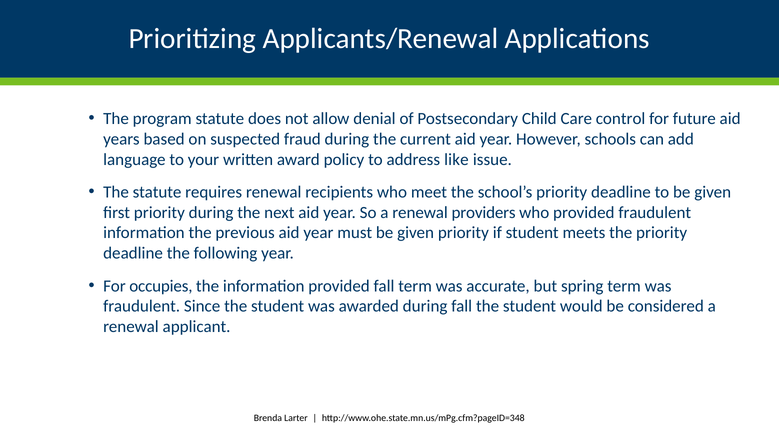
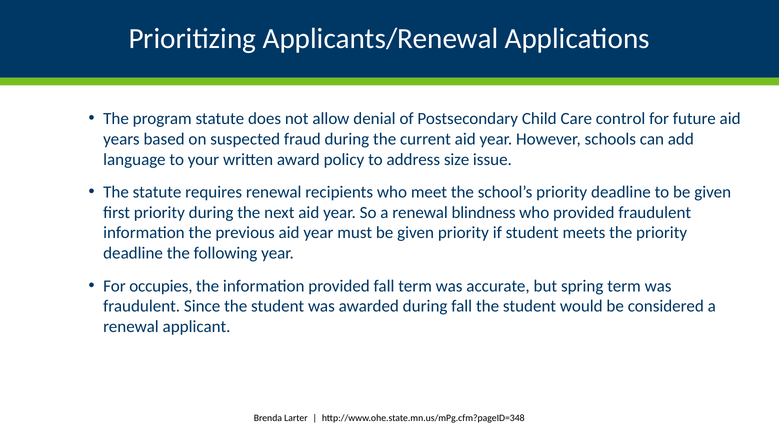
like: like -> size
providers: providers -> blindness
